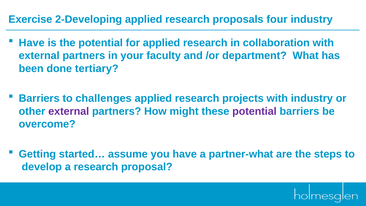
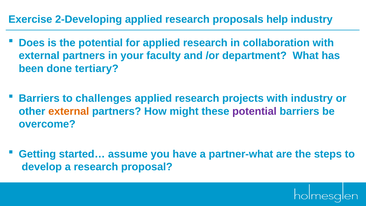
four: four -> help
Have at (32, 43): Have -> Does
external at (69, 111) colour: purple -> orange
